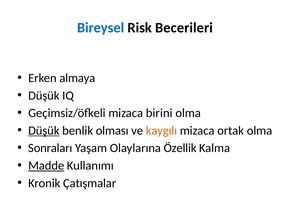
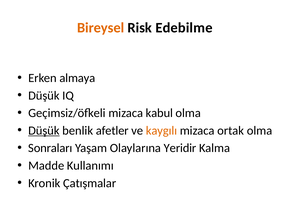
Bireysel colour: blue -> orange
Becerileri: Becerileri -> Edebilme
birini: birini -> kabul
olması: olması -> afetler
Özellik: Özellik -> Yeridir
Madde underline: present -> none
